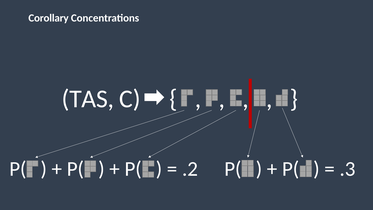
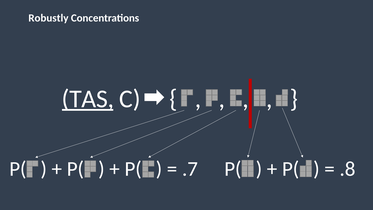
Corollary: Corollary -> Robustly
TAS underline: none -> present
.2: .2 -> .7
.3: .3 -> .8
